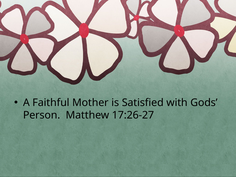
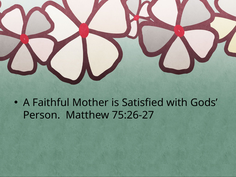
17:26-27: 17:26-27 -> 75:26-27
